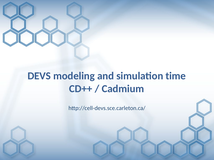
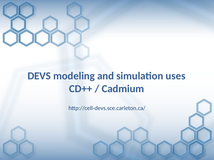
time: time -> uses
